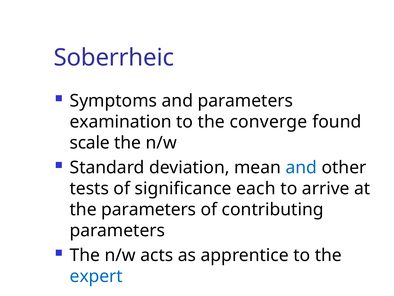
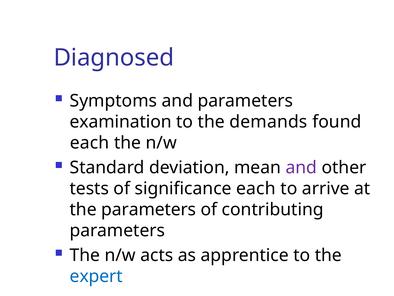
Soberrheic: Soberrheic -> Diagnosed
converge: converge -> demands
scale at (90, 143): scale -> each
and at (301, 167) colour: blue -> purple
